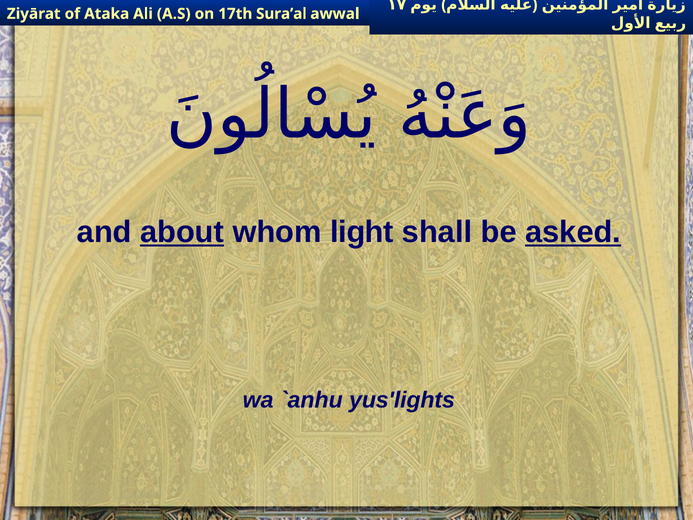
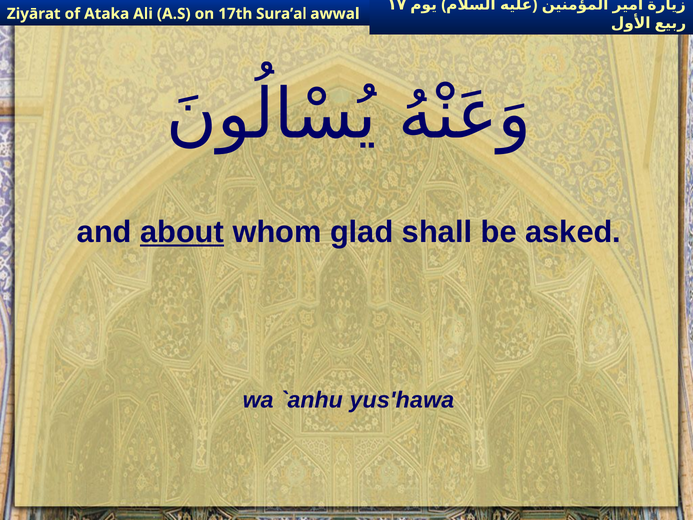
light: light -> glad
asked underline: present -> none
yus'lights: yus'lights -> yus'hawa
